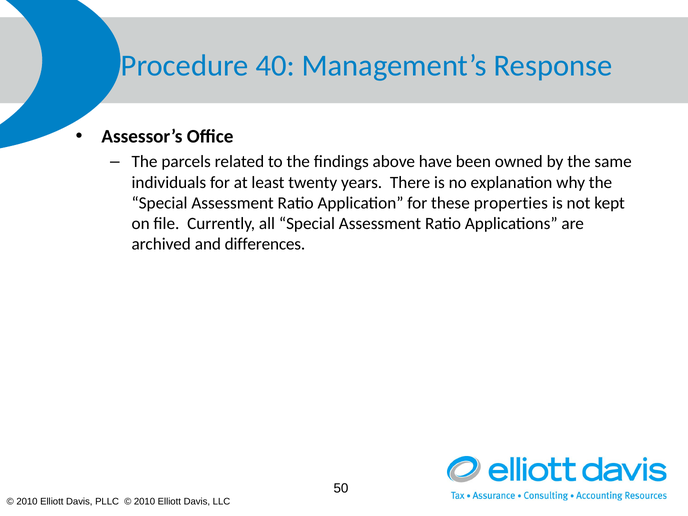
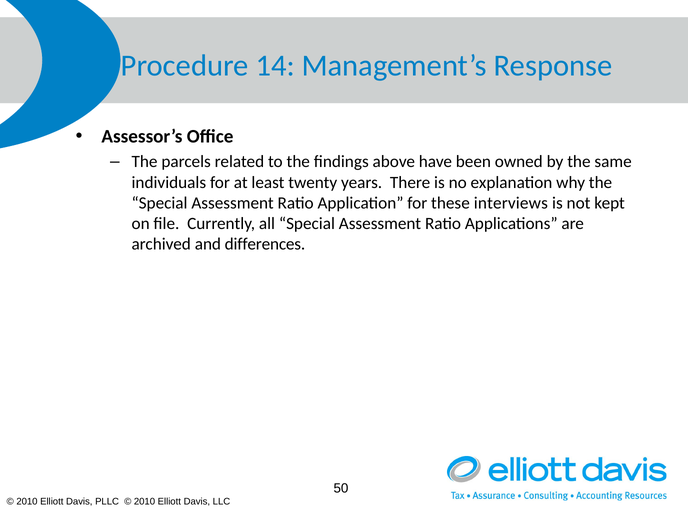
40: 40 -> 14
properties: properties -> interviews
